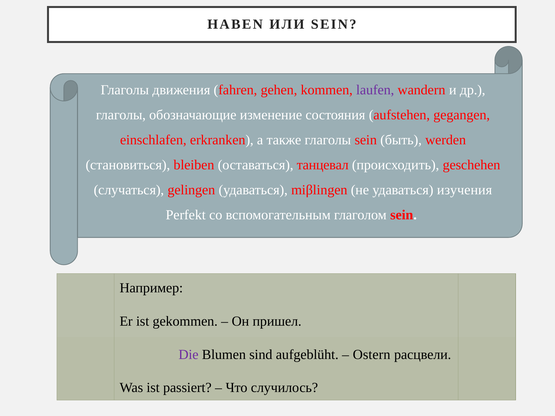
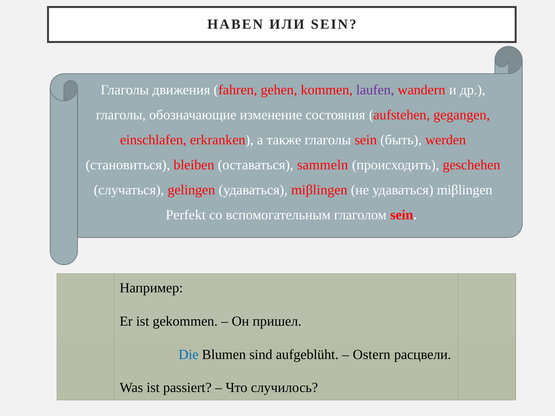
танцевал: танцевал -> sammeln
не удаваться изучения: изучения -> miβlingen
Die colour: purple -> blue
